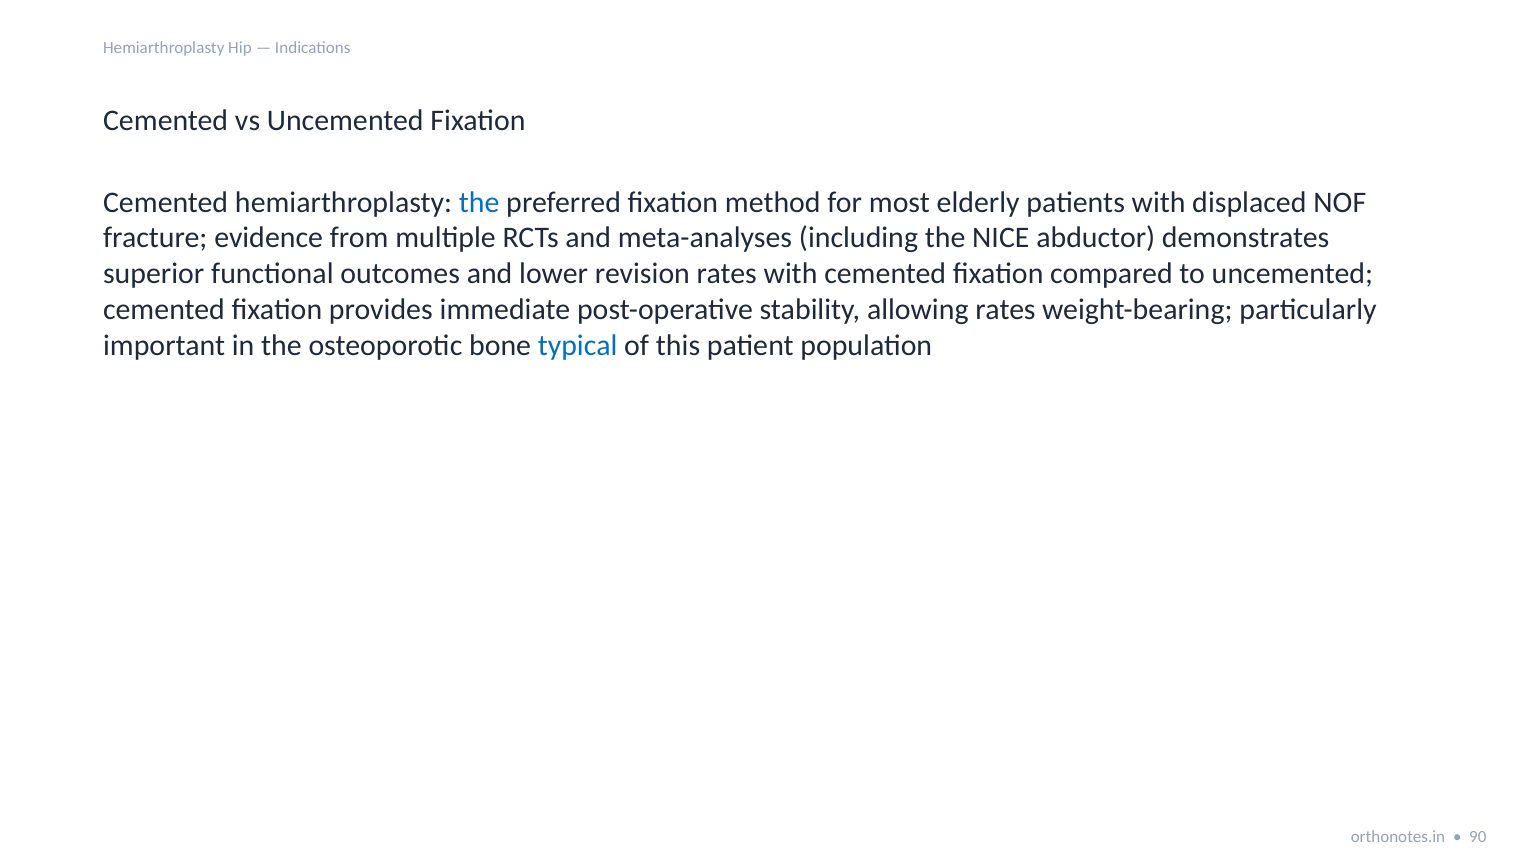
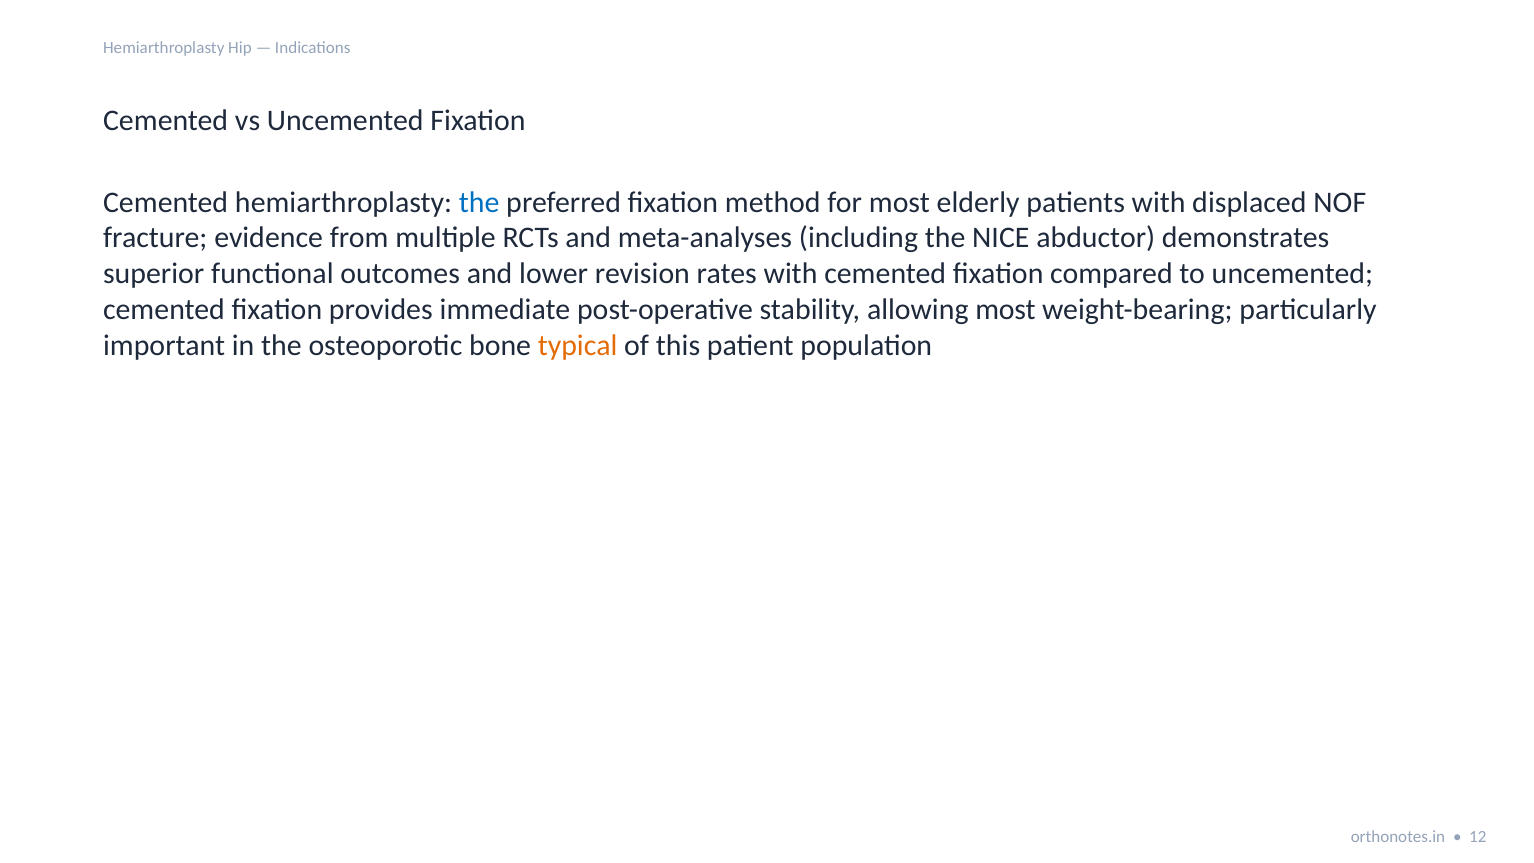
allowing rates: rates -> most
typical colour: blue -> orange
90: 90 -> 12
